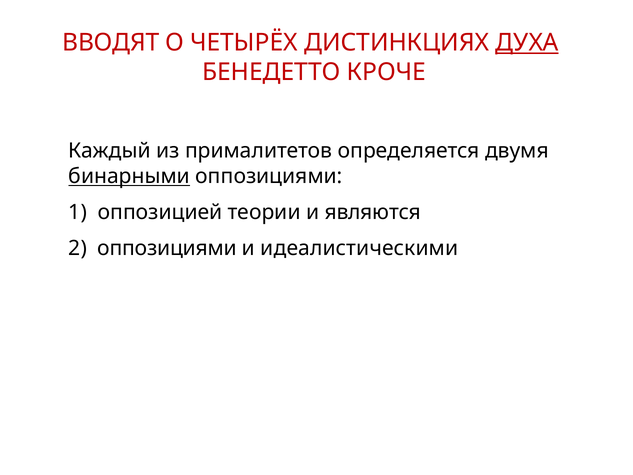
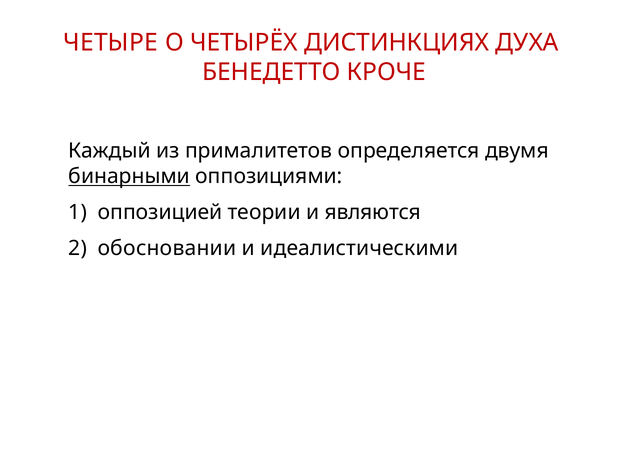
ВВОДЯТ: ВВОДЯТ -> ЧЕТЫРЕ
ДУХА underline: present -> none
оппозициями at (167, 248): оппозициями -> обосновании
